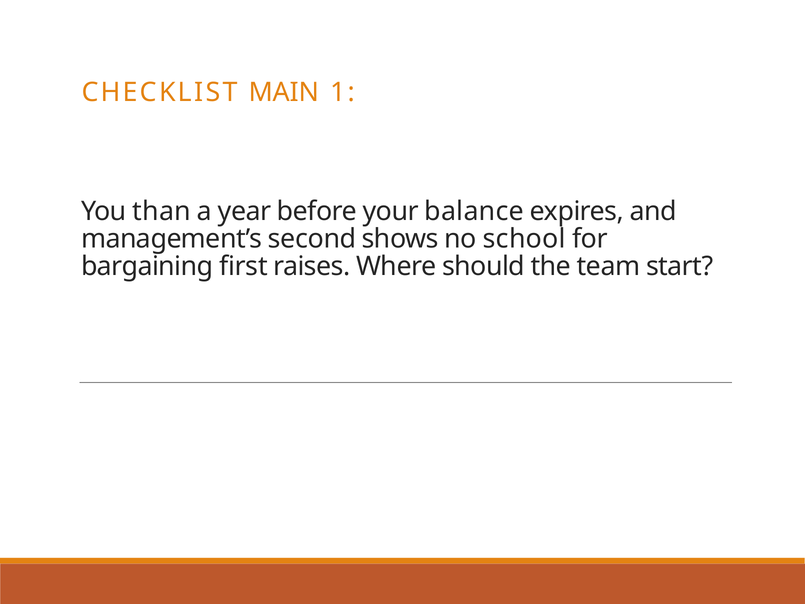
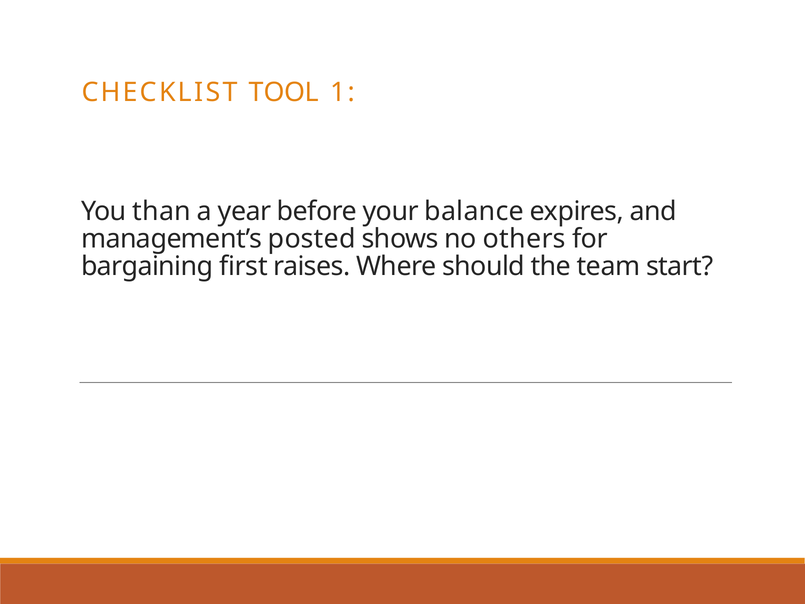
MAIN: MAIN -> TOOL
second: second -> posted
school: school -> others
